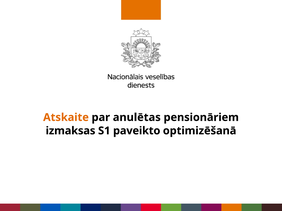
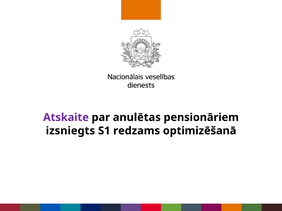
Atskaite colour: orange -> purple
izmaksas: izmaksas -> izsniegts
paveikto: paveikto -> redzams
